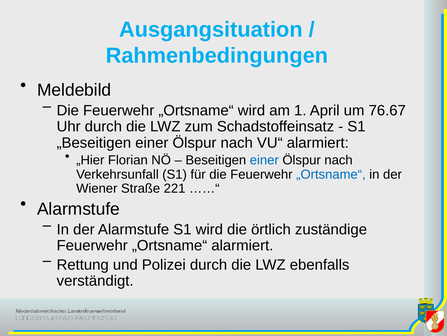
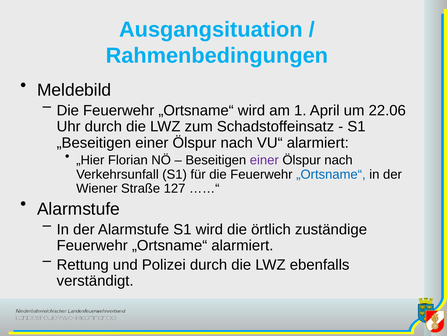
76.67: 76.67 -> 22.06
einer at (264, 160) colour: blue -> purple
221: 221 -> 127
